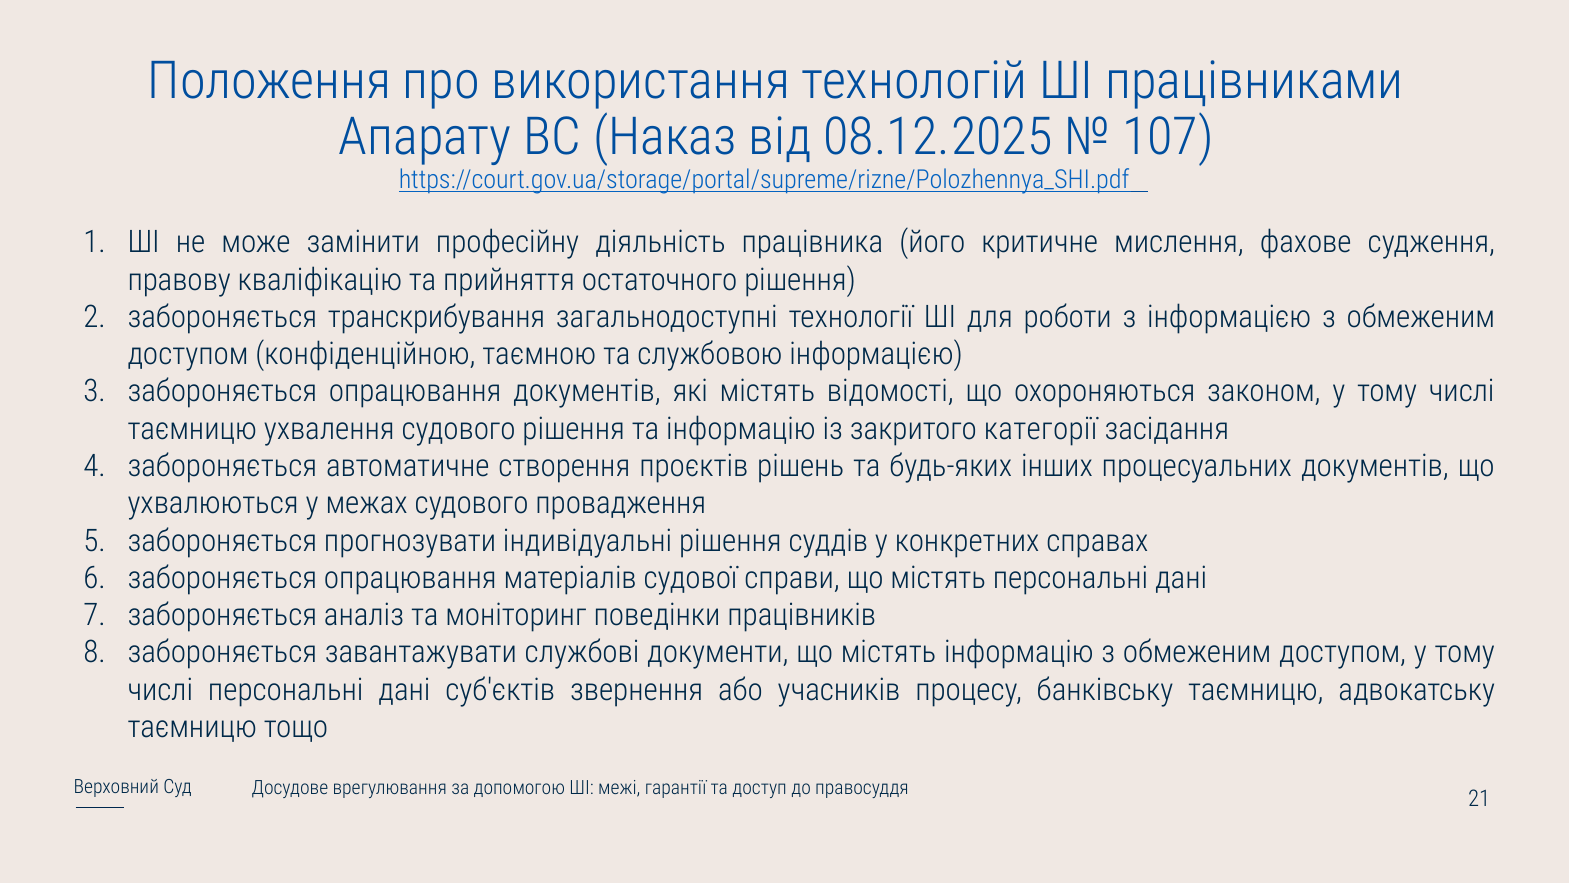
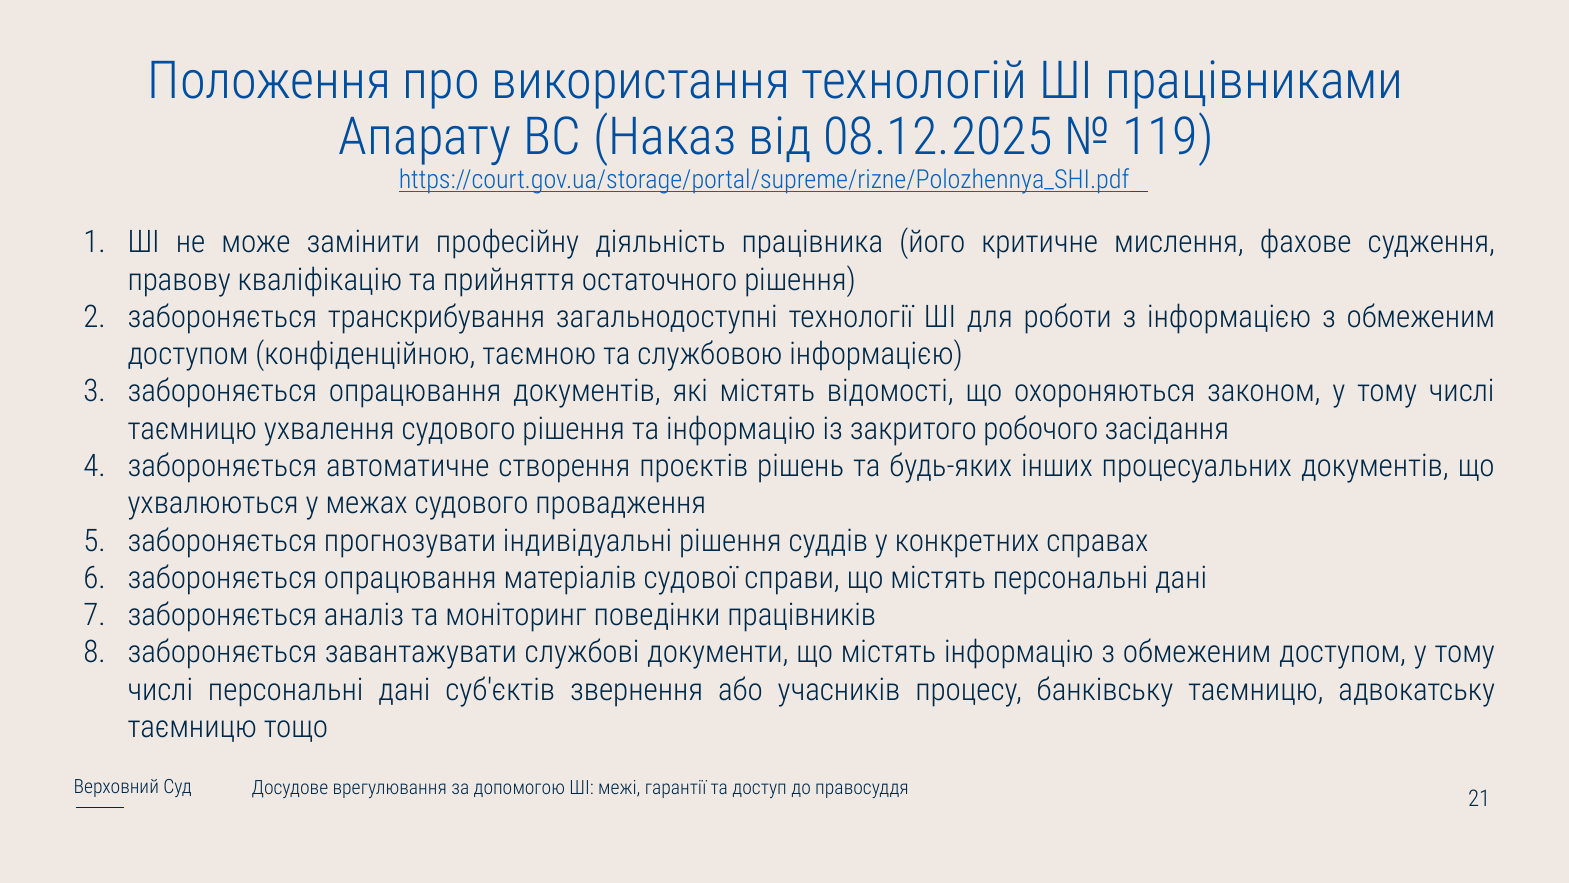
107: 107 -> 119
категорії: категорії -> робочого
